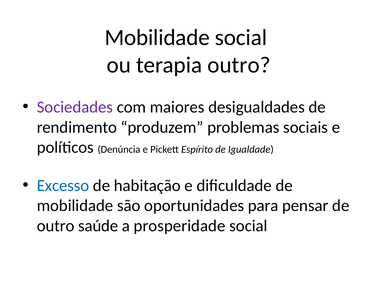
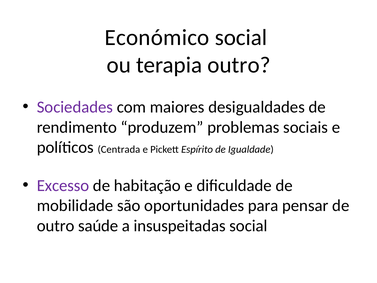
Mobilidade at (157, 37): Mobilidade -> Económico
Denúncia: Denúncia -> Centrada
Excesso colour: blue -> purple
prosperidade: prosperidade -> insuspeitadas
